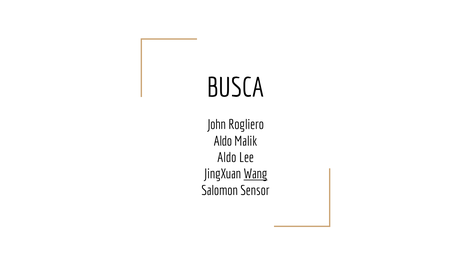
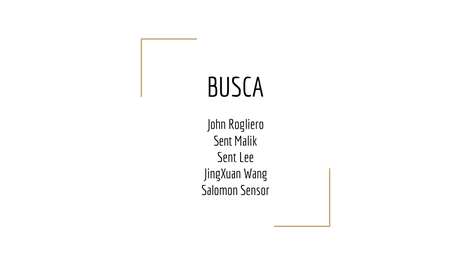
Aldo at (223, 141): Aldo -> Sent
Aldo at (227, 158): Aldo -> Sent
Wang underline: present -> none
